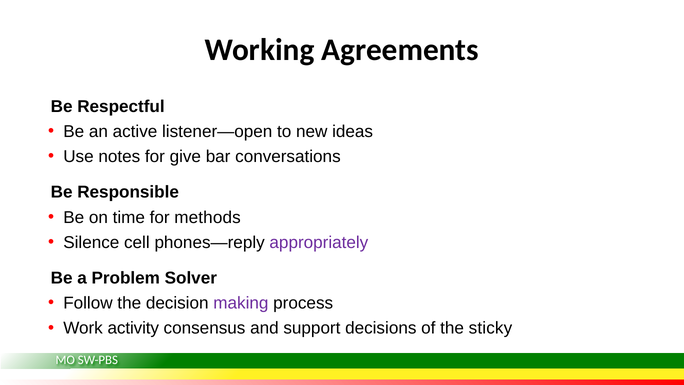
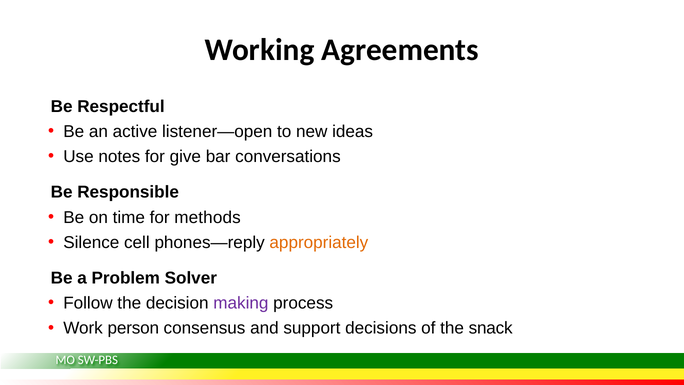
appropriately colour: purple -> orange
activity: activity -> person
sticky: sticky -> snack
